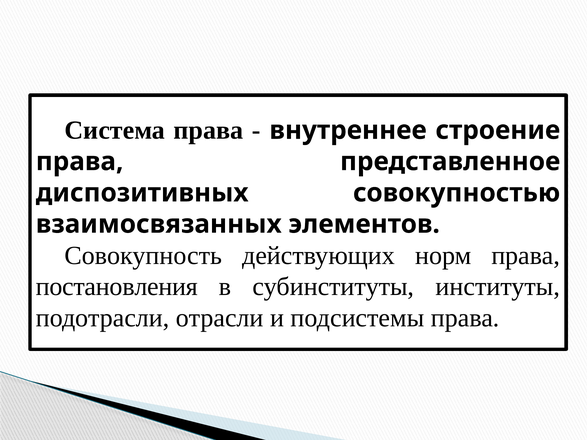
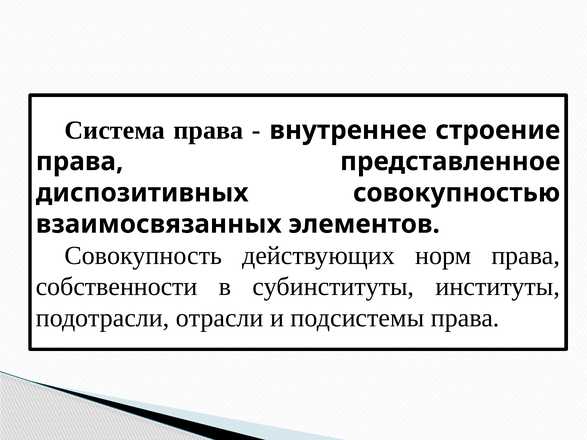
постановления: постановления -> собственности
